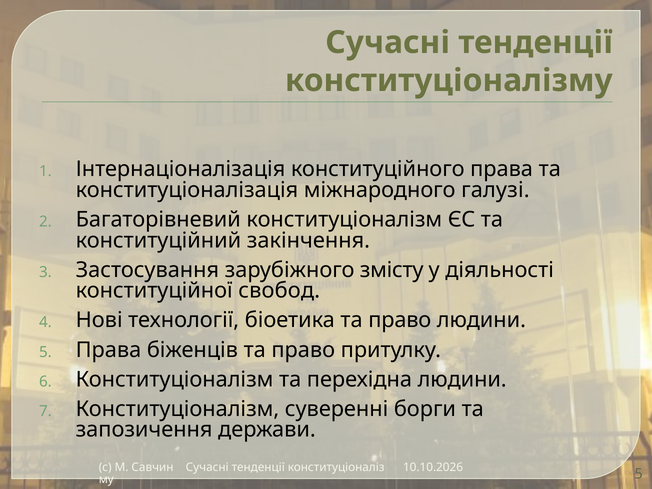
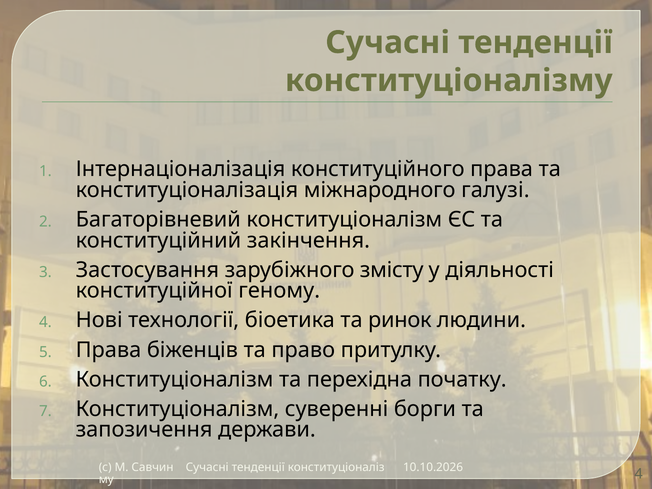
свобод: свобод -> геному
біоетика та право: право -> ринок
перехідна людини: людини -> початку
5 at (639, 474): 5 -> 4
